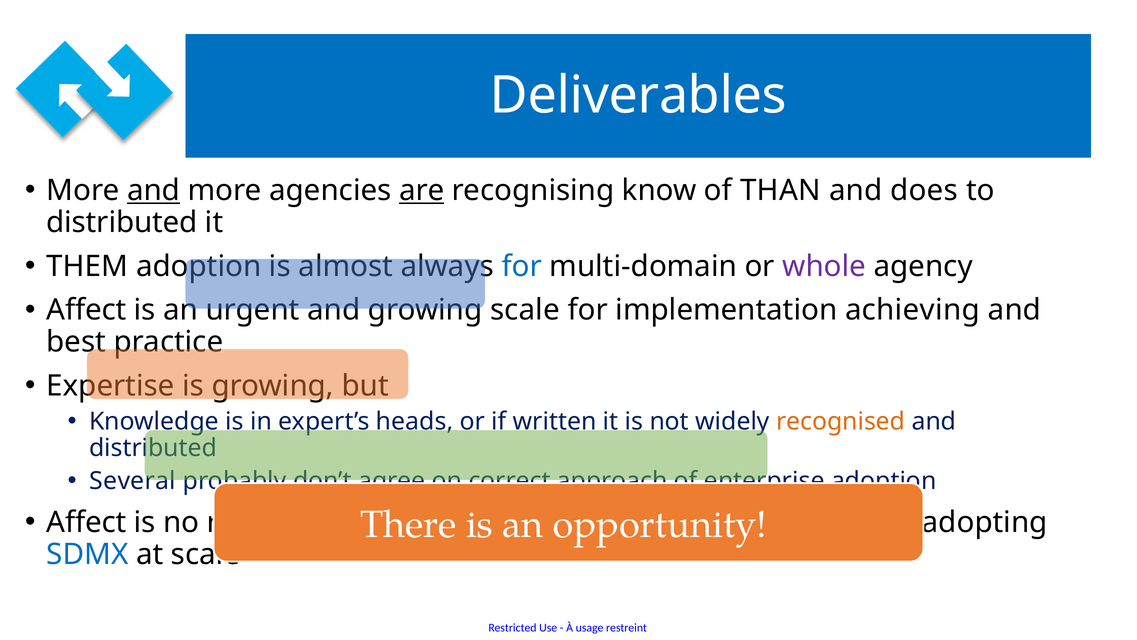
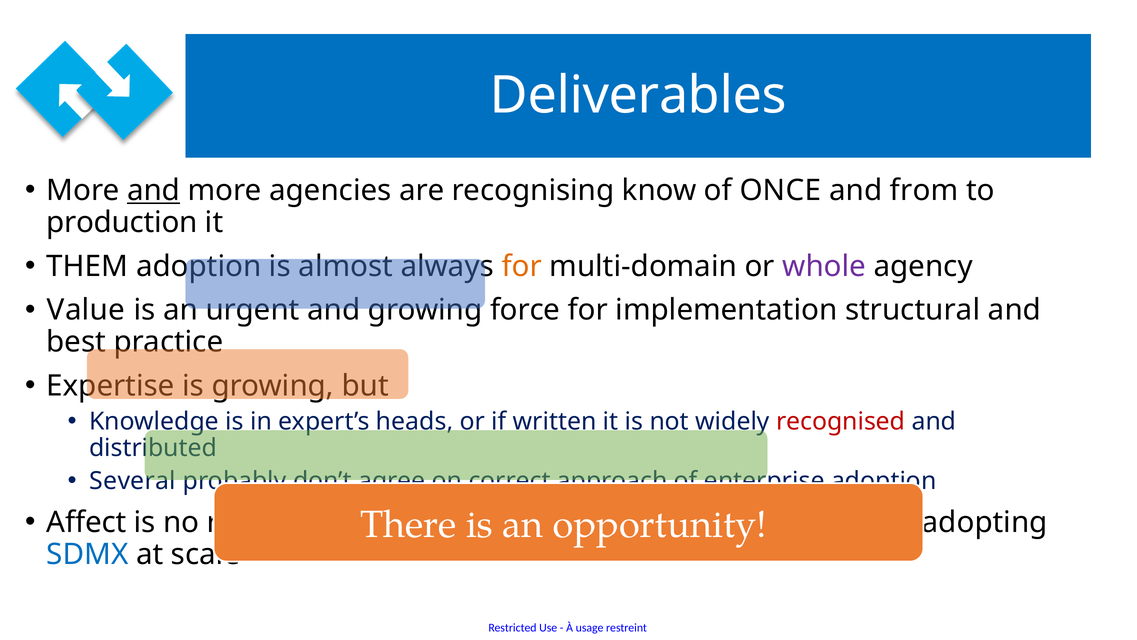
are underline: present -> none
THAN: THAN -> ONCE
does: does -> from
distributed at (122, 222): distributed -> production
for at (522, 266) colour: blue -> orange
Affect at (86, 310): Affect -> Value
scale at (525, 310): scale -> force
achieving: achieving -> structural
recognised colour: orange -> red
